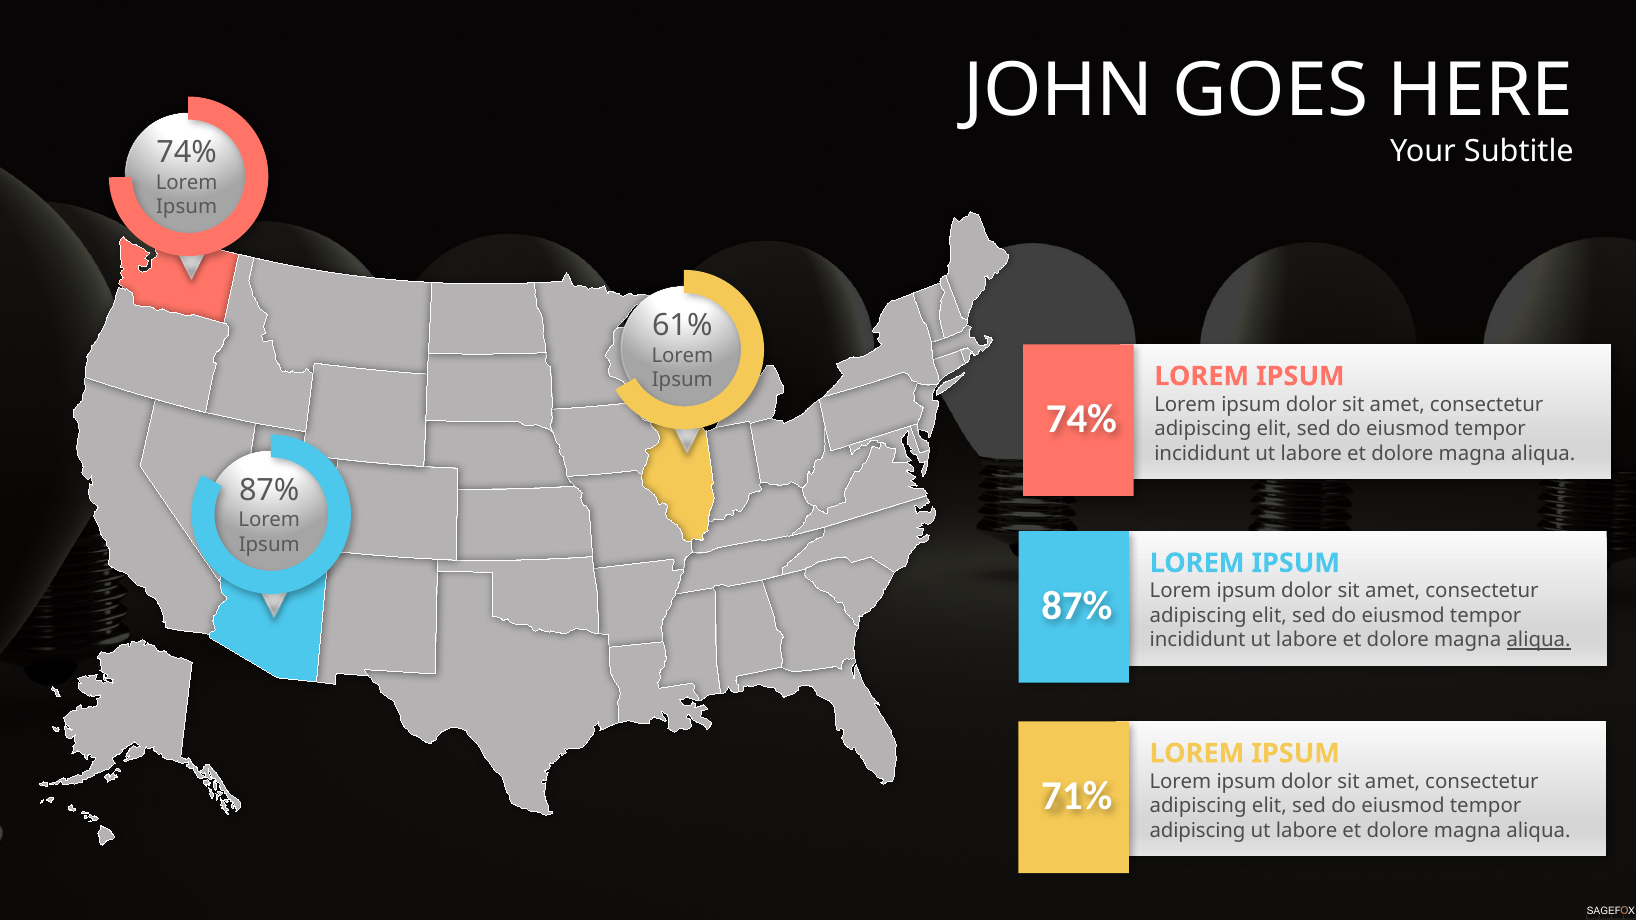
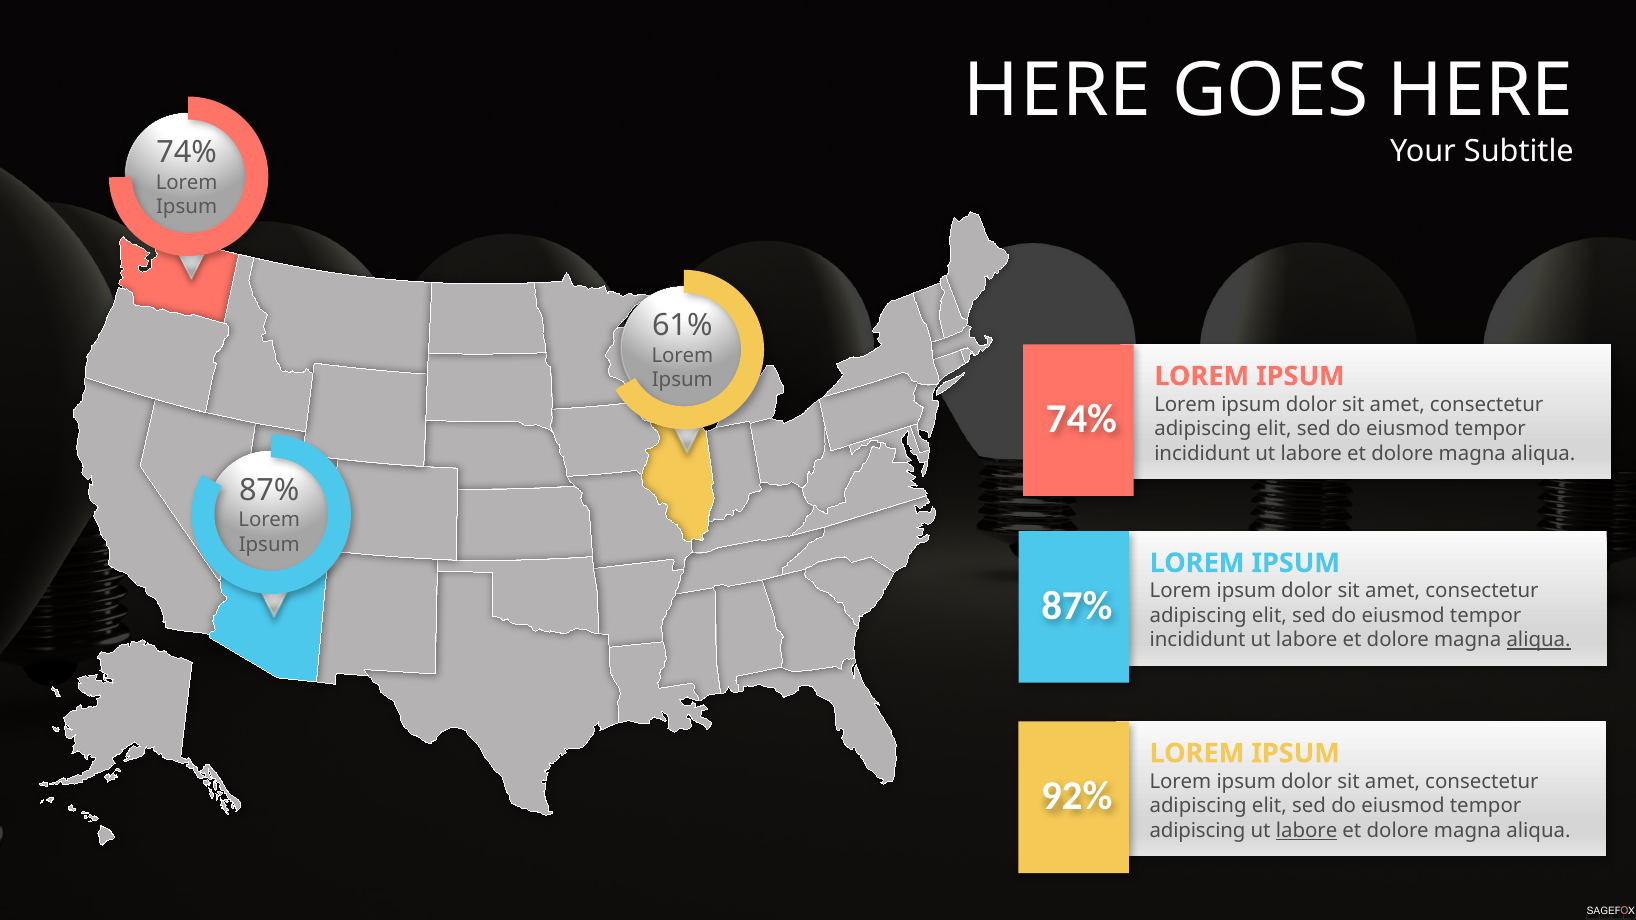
JOHN at (1058, 91): JOHN -> HERE
71%: 71% -> 92%
labore at (1307, 831) underline: none -> present
